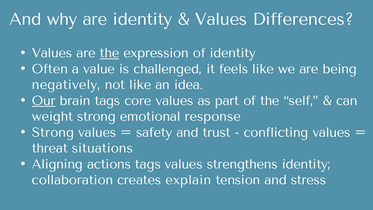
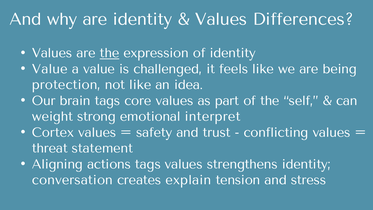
Often at (50, 69): Often -> Value
negatively: negatively -> protection
Our underline: present -> none
response: response -> interpret
Strong at (53, 132): Strong -> Cortex
situations: situations -> statement
collaboration: collaboration -> conversation
